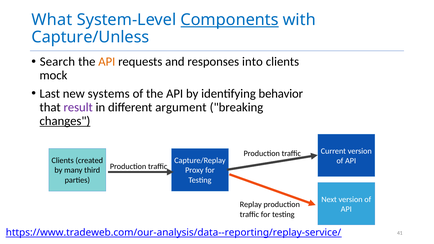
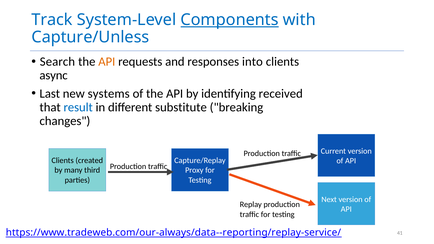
What: What -> Track
mock: mock -> async
behavior: behavior -> received
result colour: purple -> blue
argument: argument -> substitute
changes underline: present -> none
https://www.tradeweb.com/our-analysis/data--reporting/replay-service/: https://www.tradeweb.com/our-analysis/data--reporting/replay-service/ -> https://www.tradeweb.com/our-always/data--reporting/replay-service/
